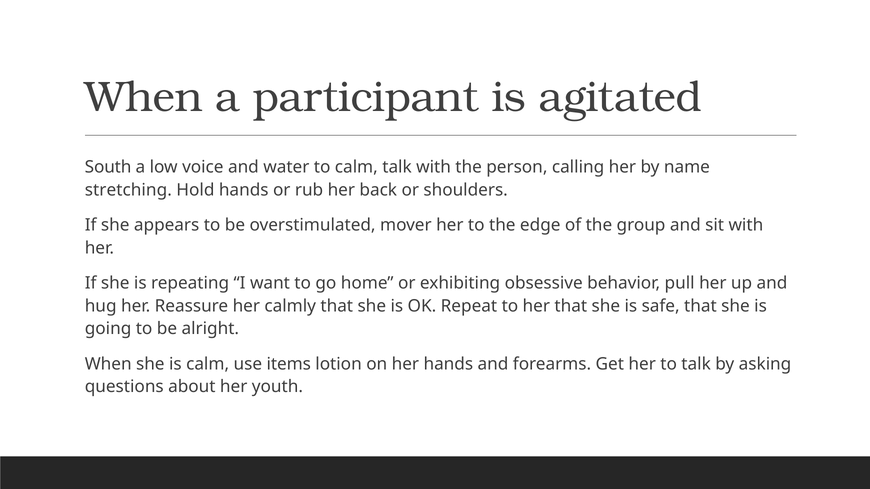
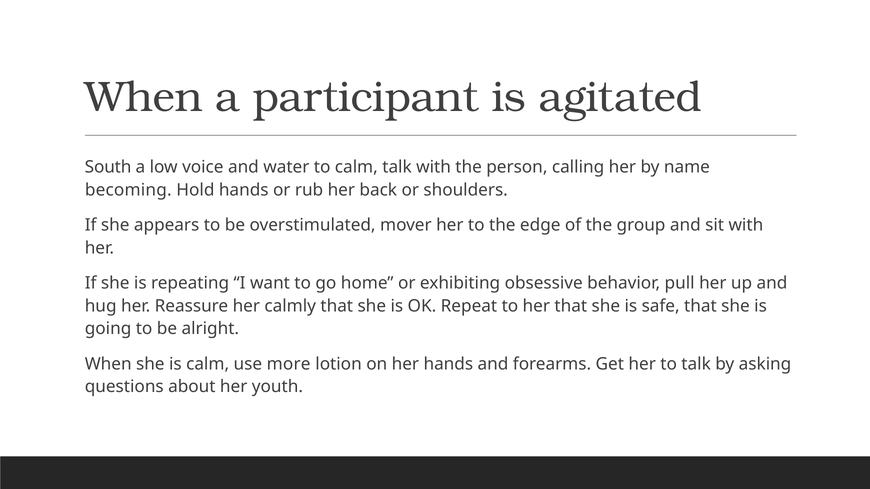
stretching: stretching -> becoming
items: items -> more
